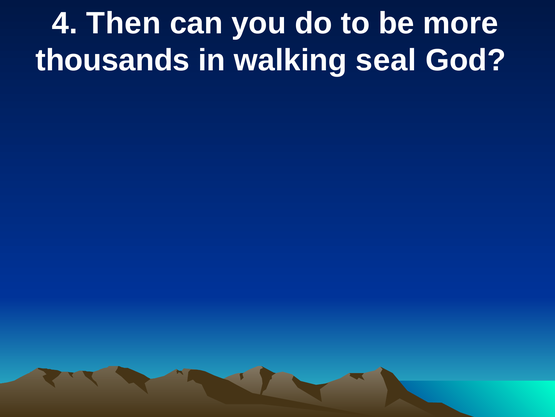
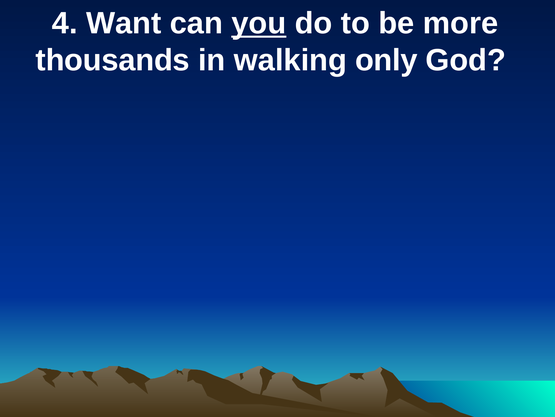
Then: Then -> Want
you underline: none -> present
seal: seal -> only
